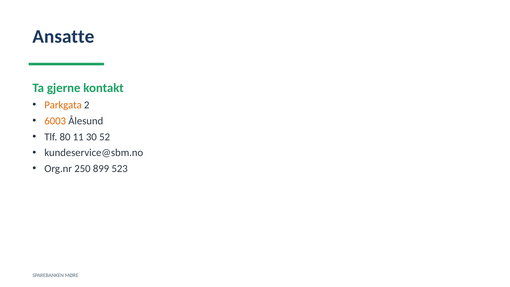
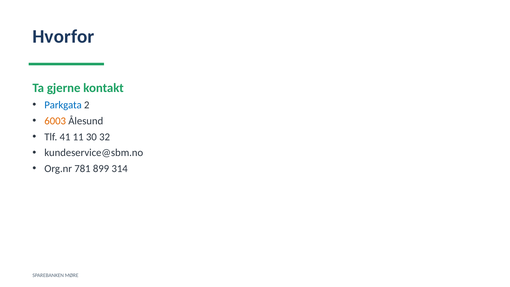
Ansatte: Ansatte -> Hvorfor
Parkgata colour: orange -> blue
80: 80 -> 41
52: 52 -> 32
250: 250 -> 781
523: 523 -> 314
